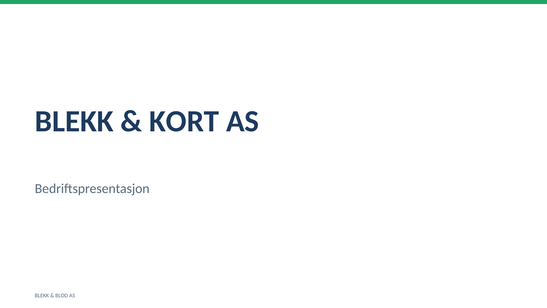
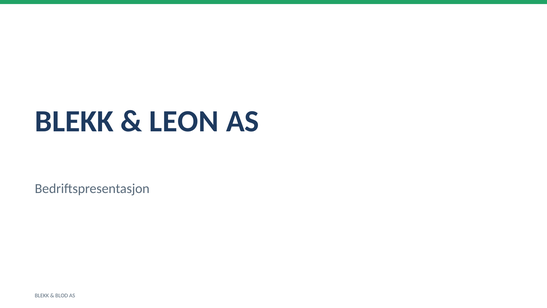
KORT: KORT -> LEON
